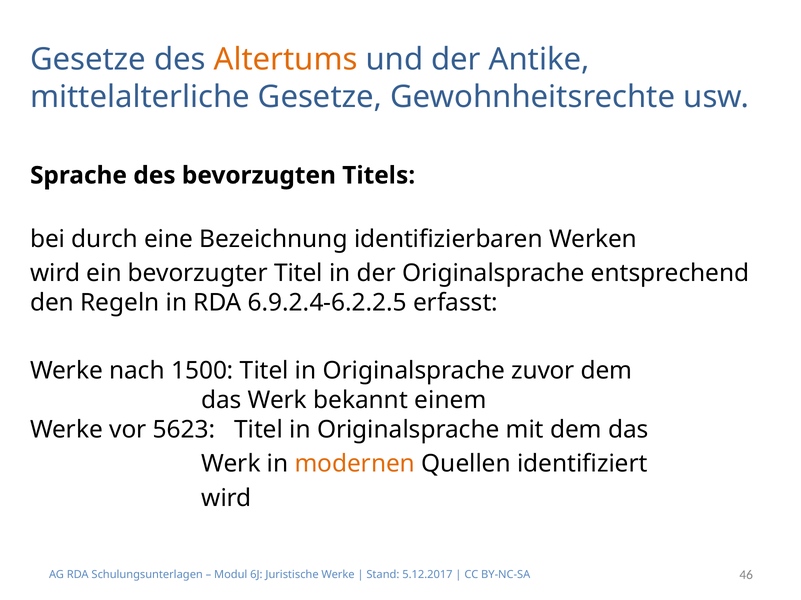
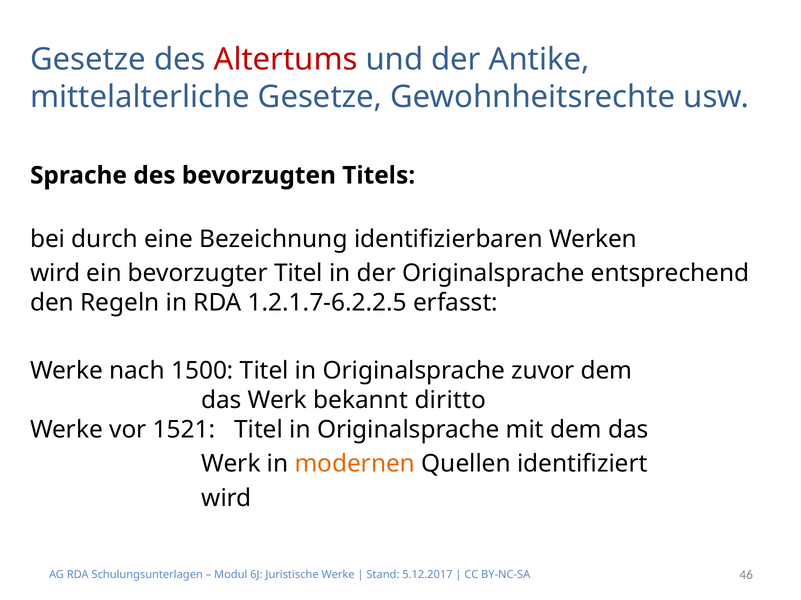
Altertums colour: orange -> red
6.9.2.4-6.2.2.5: 6.9.2.4-6.2.2.5 -> 1.2.1.7-6.2.2.5
einem: einem -> diritto
5623: 5623 -> 1521
